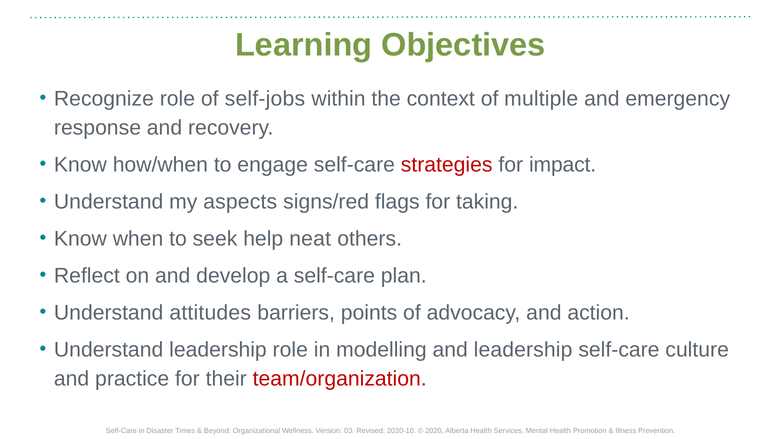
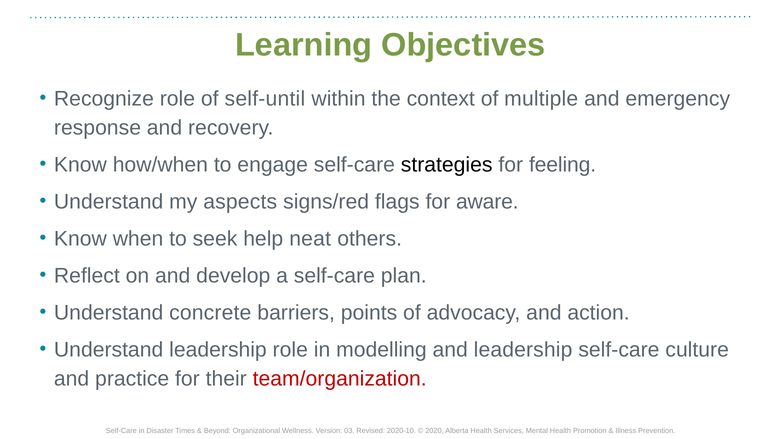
self-jobs: self-jobs -> self-until
strategies colour: red -> black
impact: impact -> feeling
taking: taking -> aware
attitudes: attitudes -> concrete
